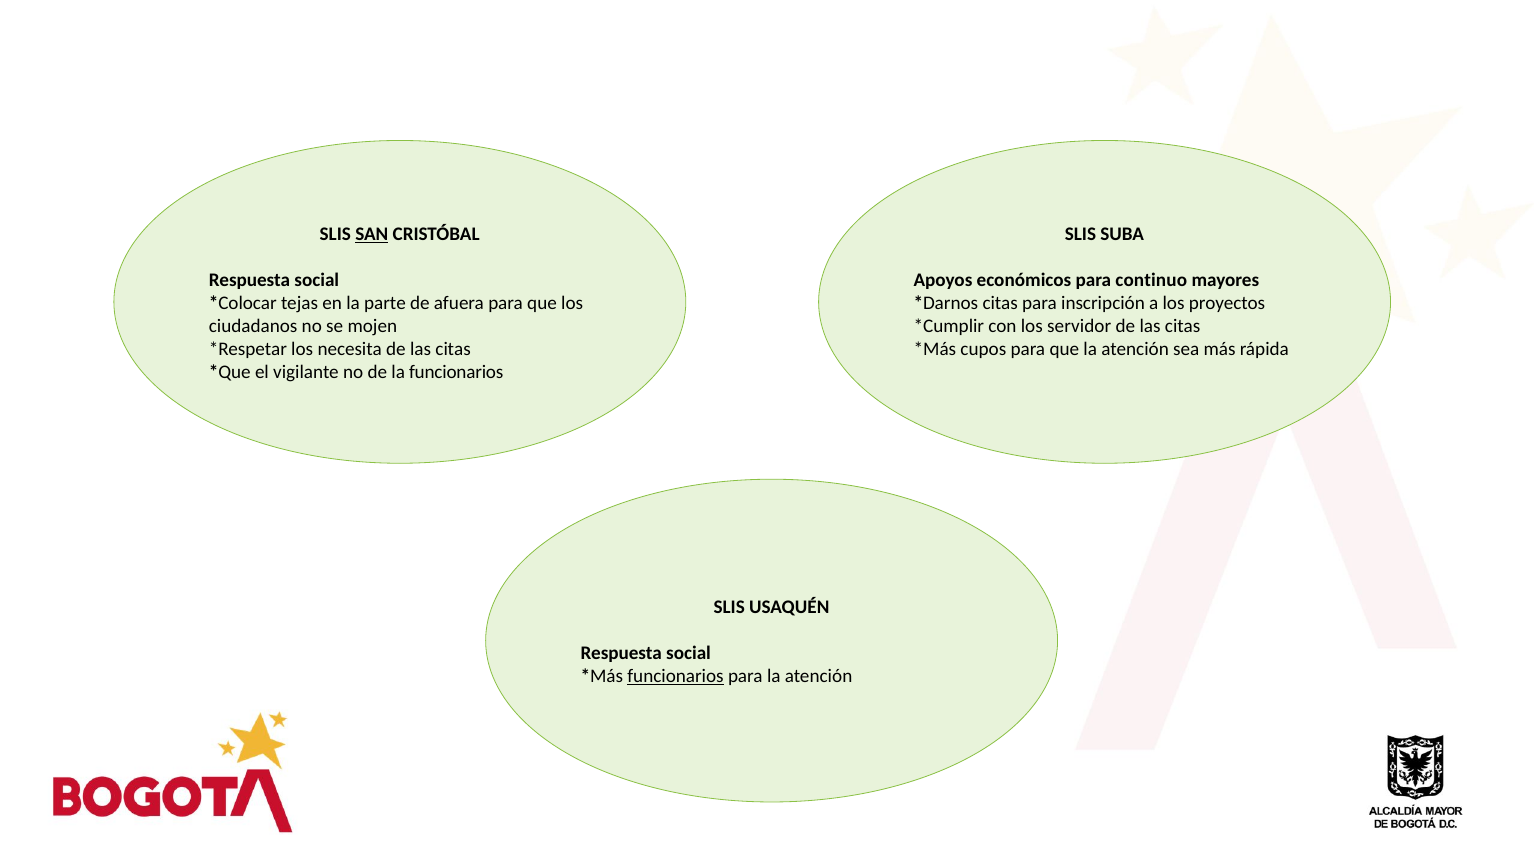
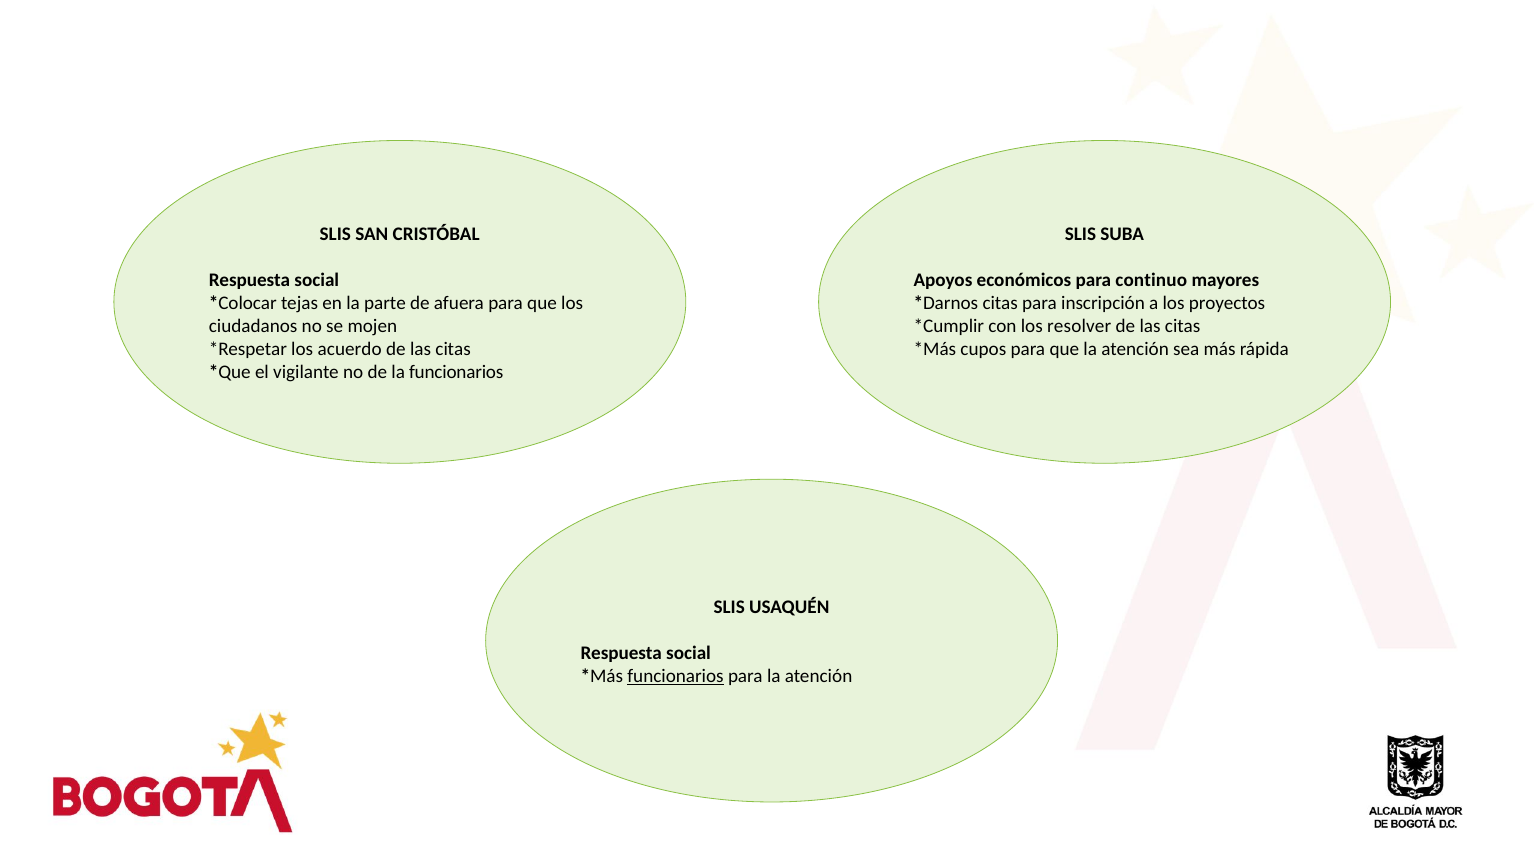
SAN underline: present -> none
servidor: servidor -> resolver
necesita: necesita -> acuerdo
